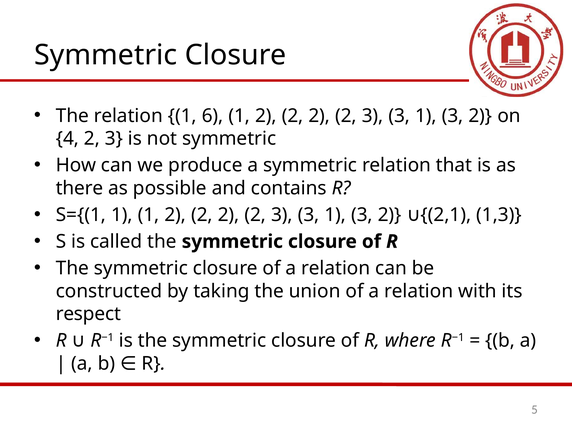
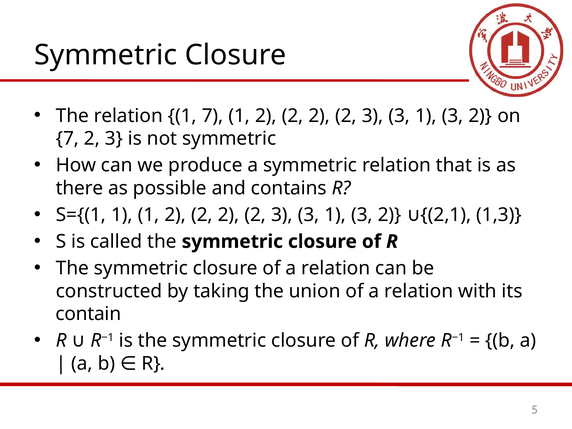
1 6: 6 -> 7
4 at (67, 139): 4 -> 7
respect: respect -> contain
